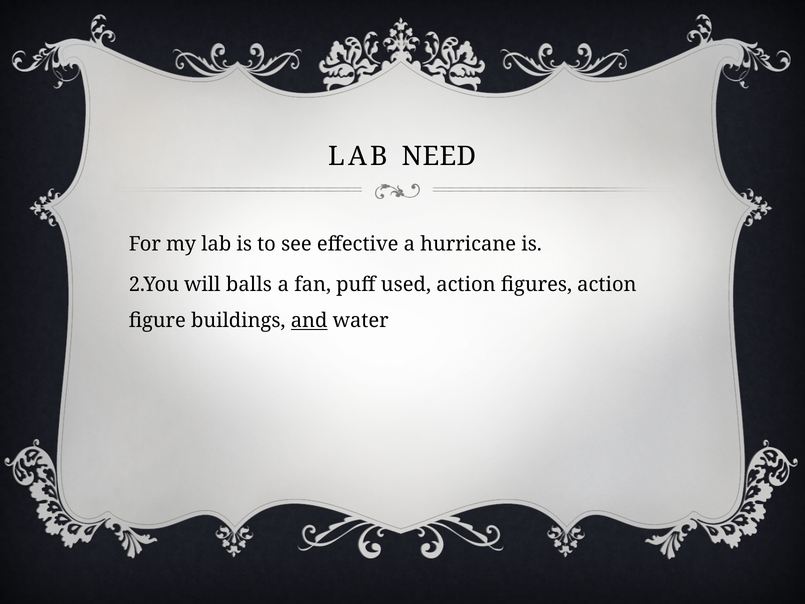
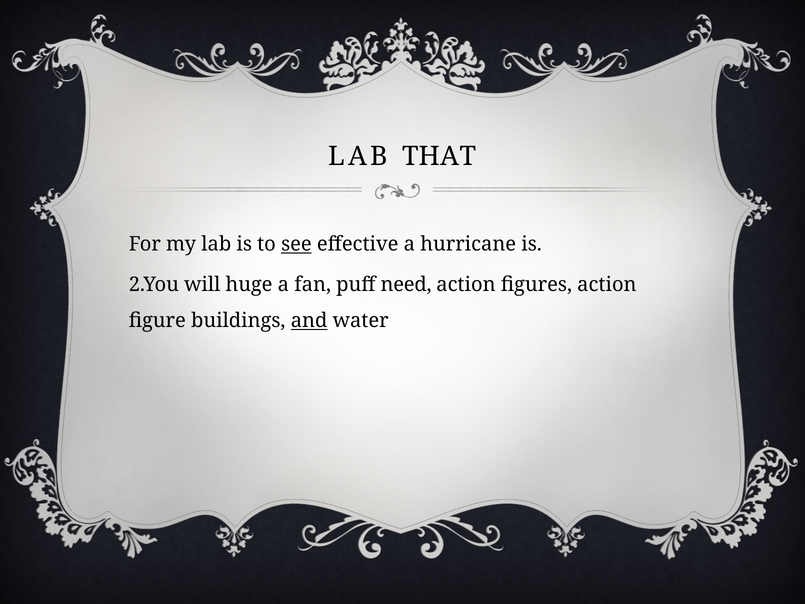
NEED: NEED -> THAT
see underline: none -> present
balls: balls -> huge
used: used -> need
